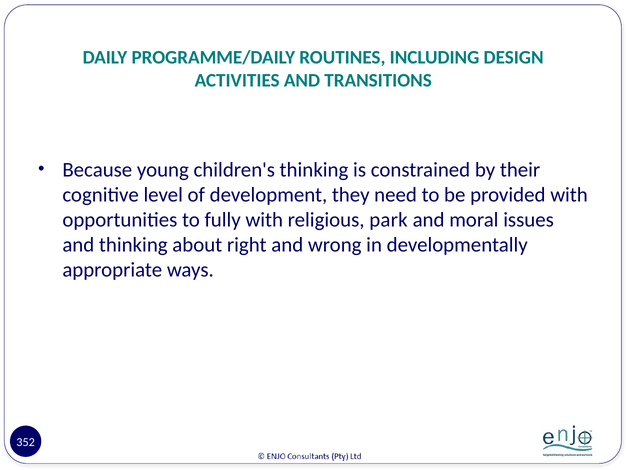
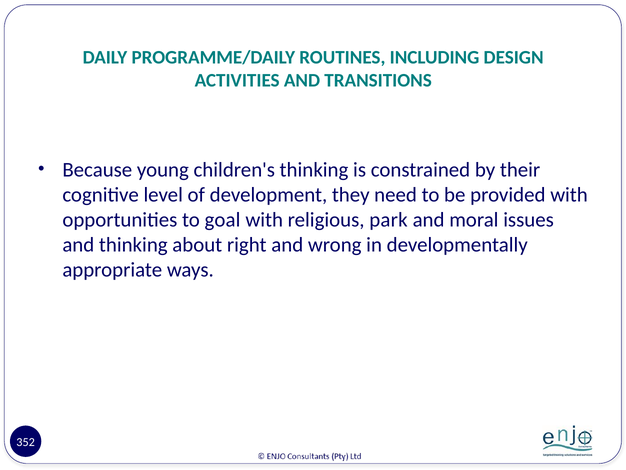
fully: fully -> goal
